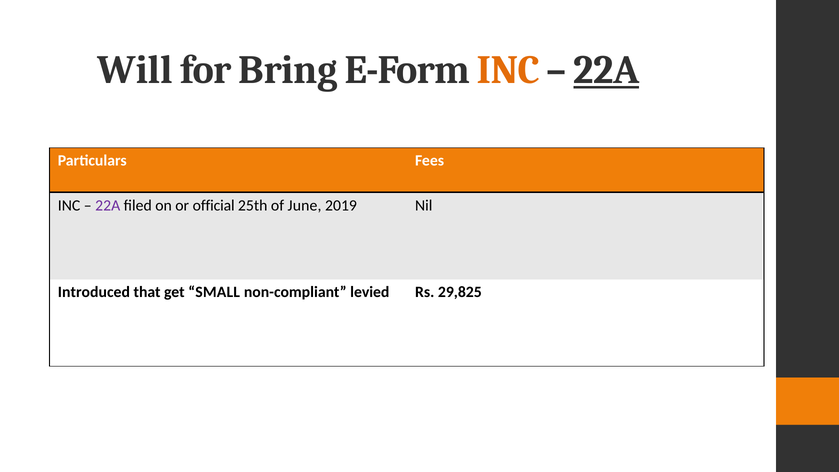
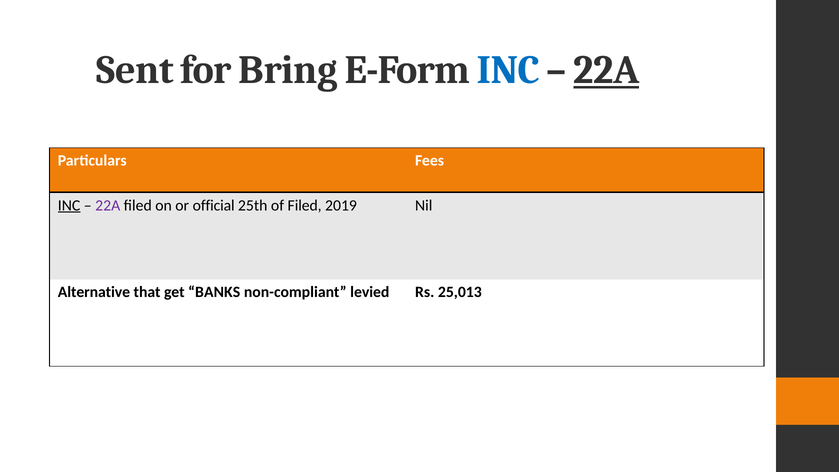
Will: Will -> Sent
INC at (508, 70) colour: orange -> blue
INC at (69, 205) underline: none -> present
of June: June -> Filed
Introduced: Introduced -> Alternative
SMALL: SMALL -> BANKS
29,825: 29,825 -> 25,013
